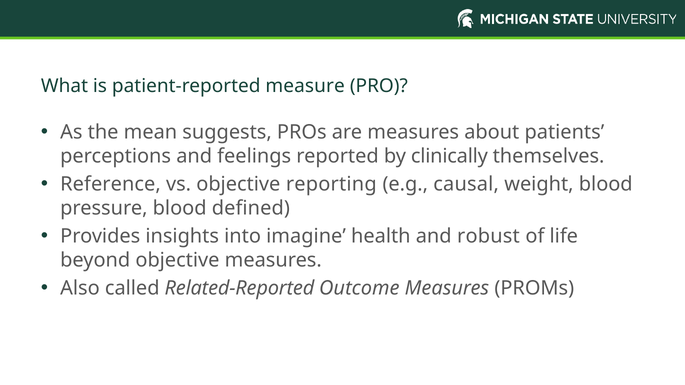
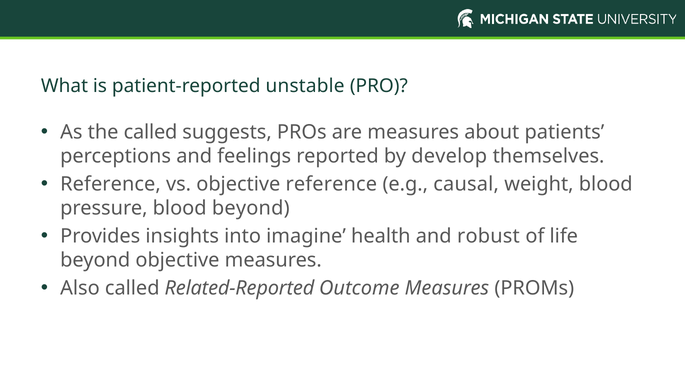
measure: measure -> unstable
the mean: mean -> called
clinically: clinically -> develop
objective reporting: reporting -> reference
blood defined: defined -> beyond
